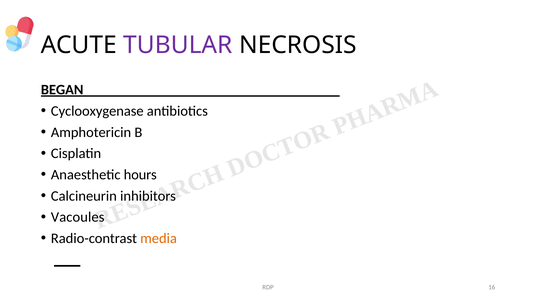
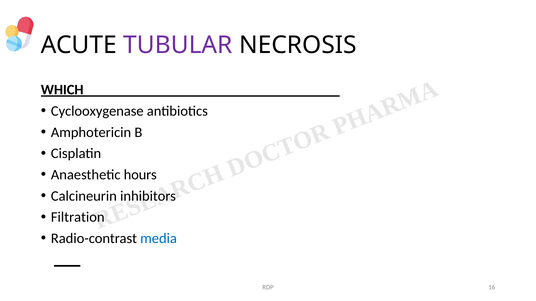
BEGAN: BEGAN -> WHICH
Vacoules: Vacoules -> Filtration
media colour: orange -> blue
